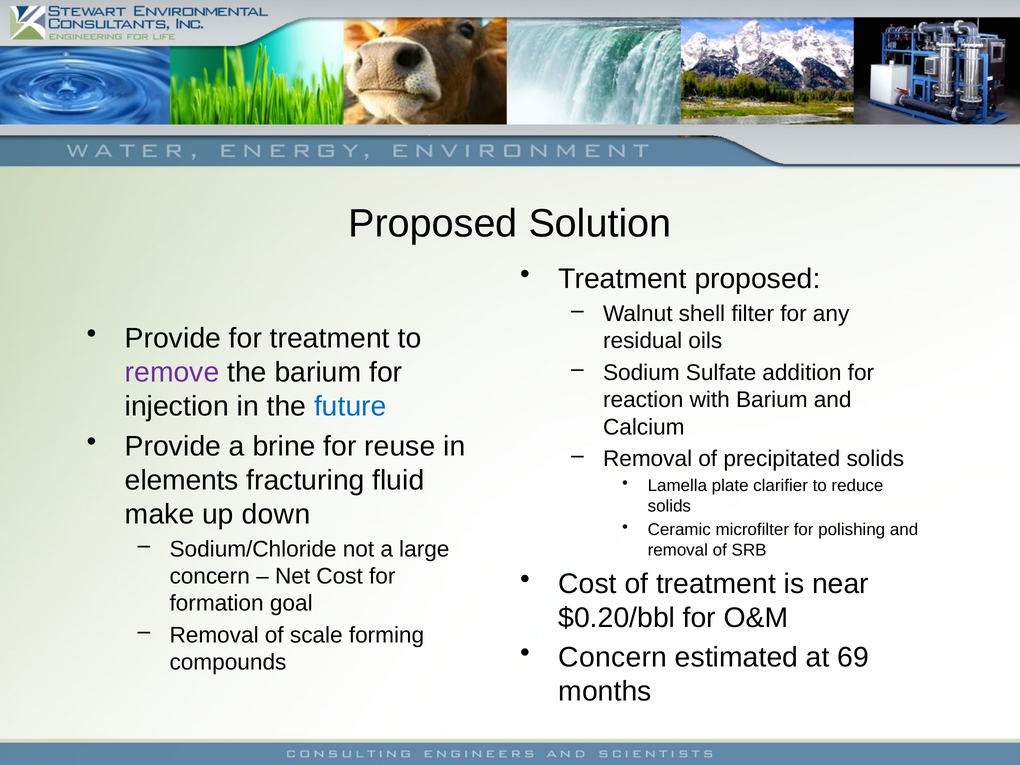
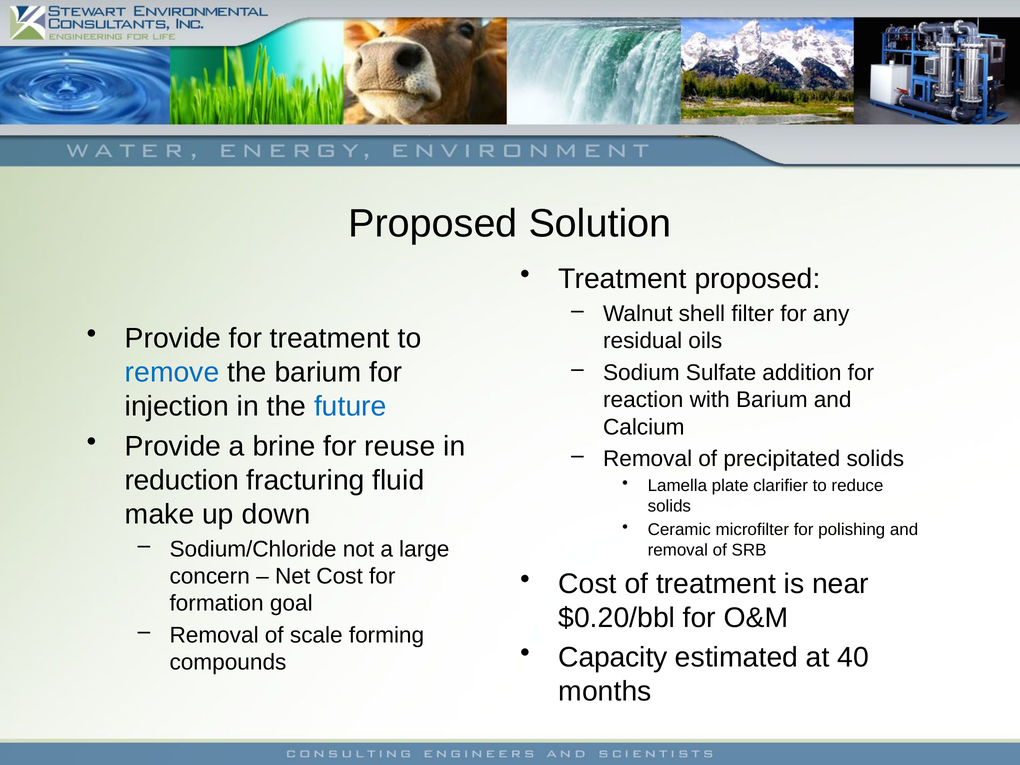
remove colour: purple -> blue
elements: elements -> reduction
Concern at (613, 658): Concern -> Capacity
69: 69 -> 40
